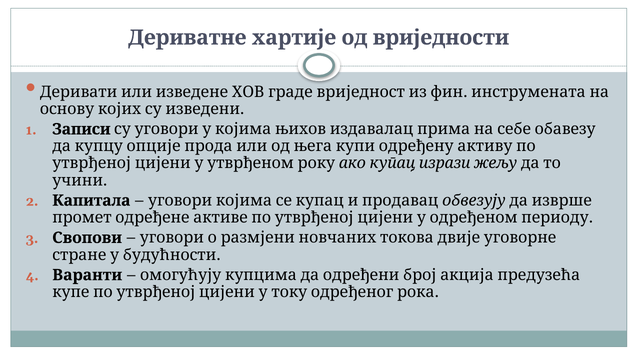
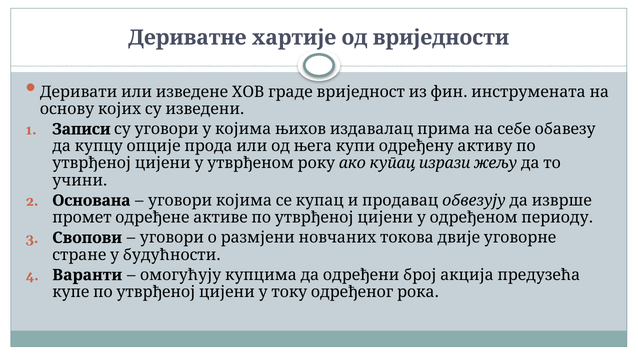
Капитала: Капитала -> Основана
